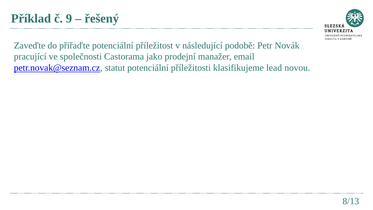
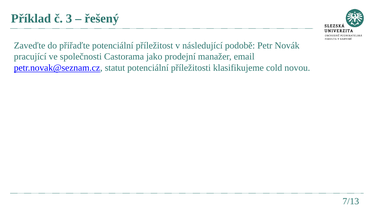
9: 9 -> 3
lead: lead -> cold
8/13: 8/13 -> 7/13
